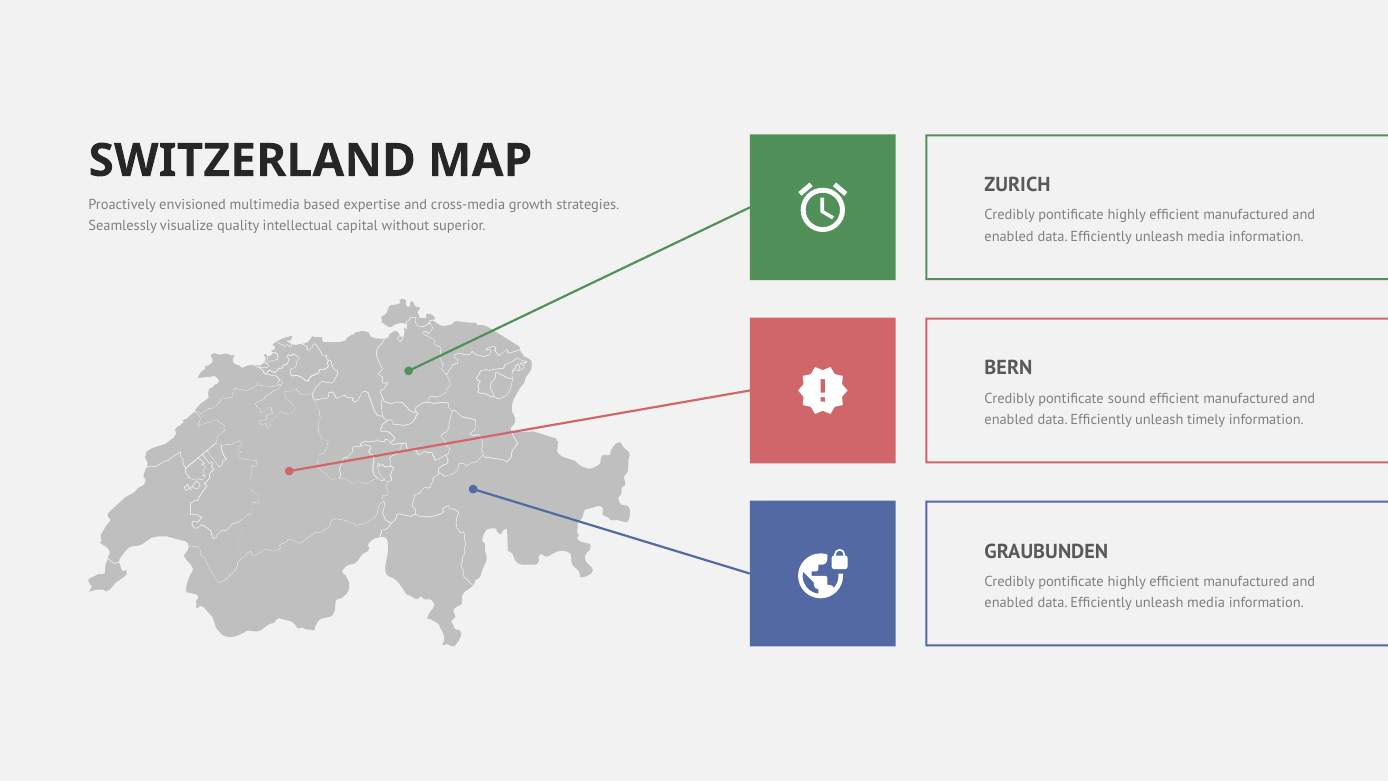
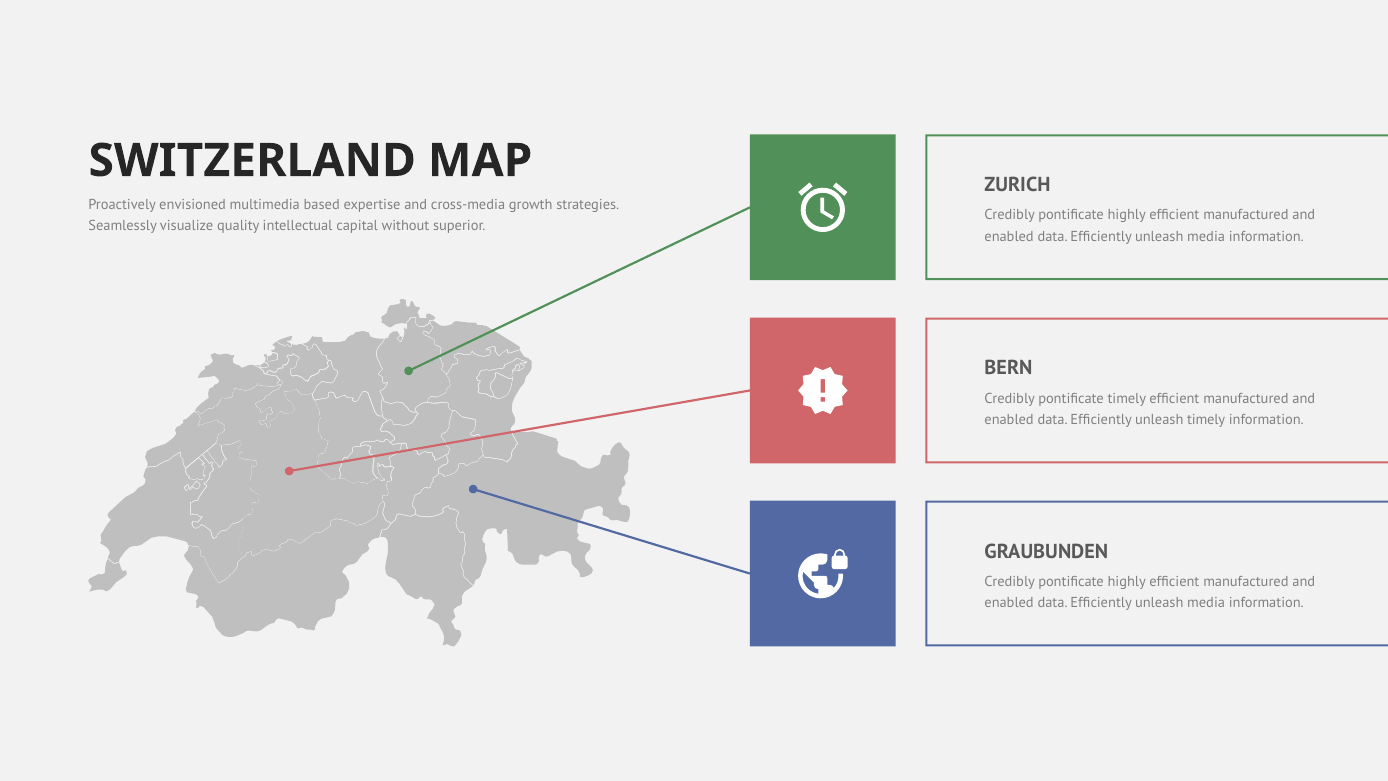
pontificate sound: sound -> timely
